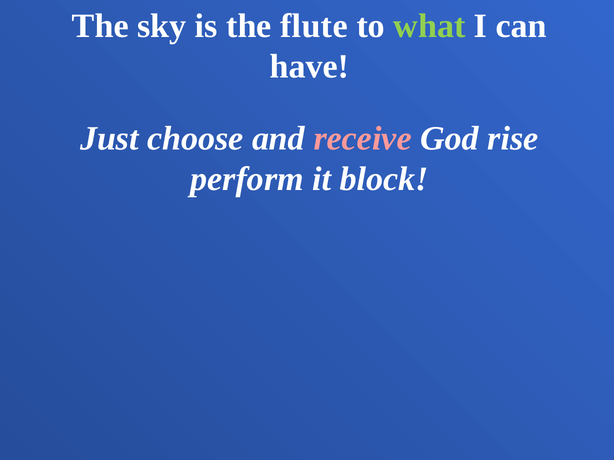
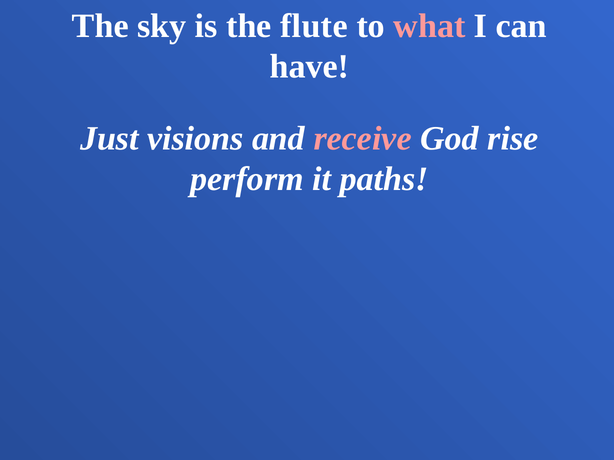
what colour: light green -> pink
choose: choose -> visions
block: block -> paths
